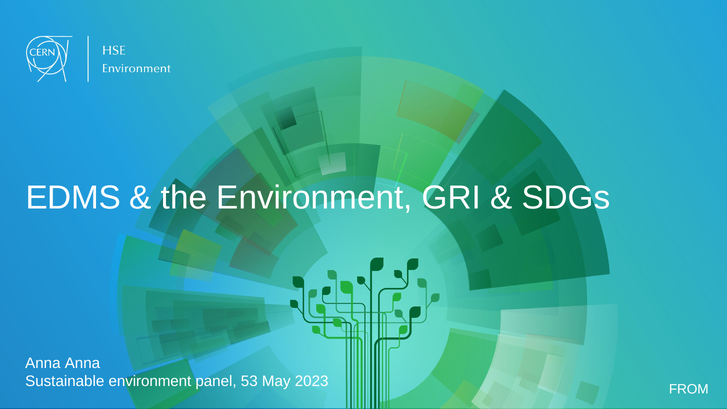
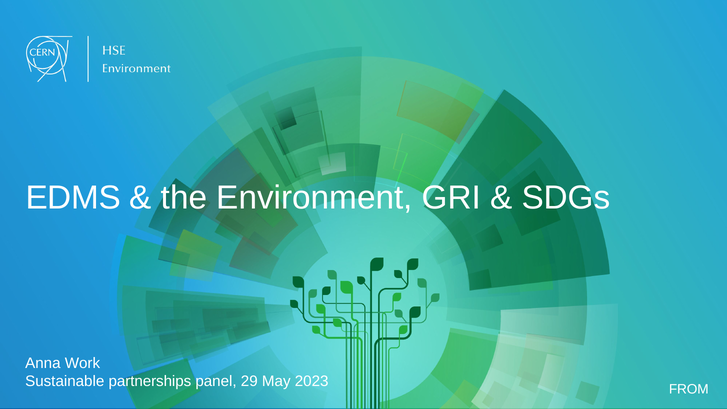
Anna Anna: Anna -> Work
Sustainable environment: environment -> partnerships
53: 53 -> 29
